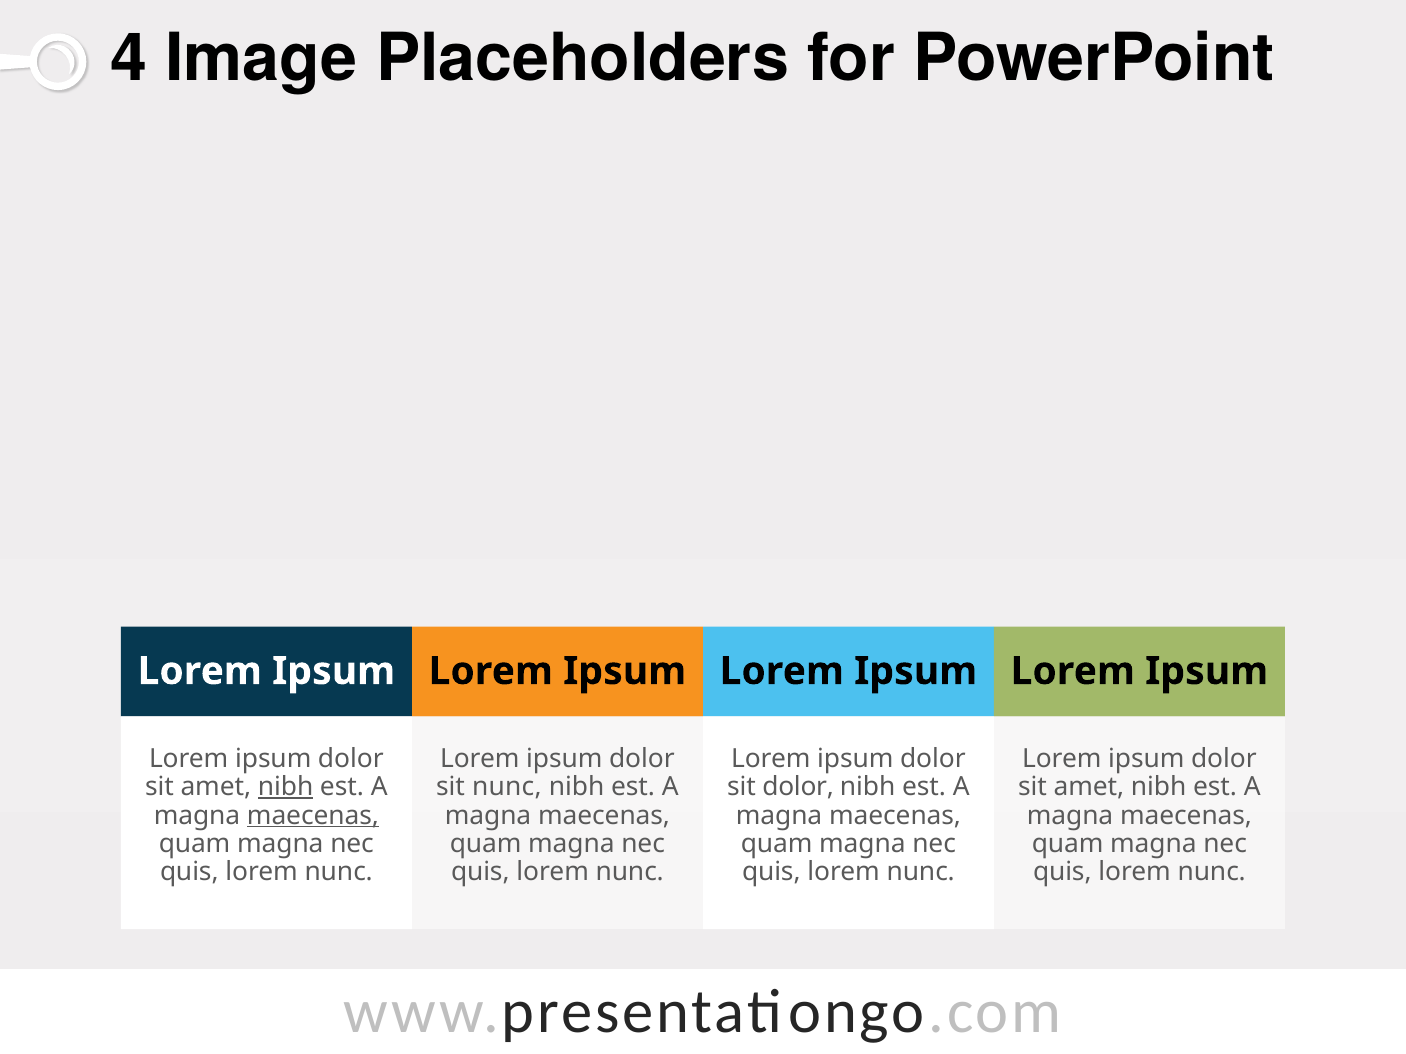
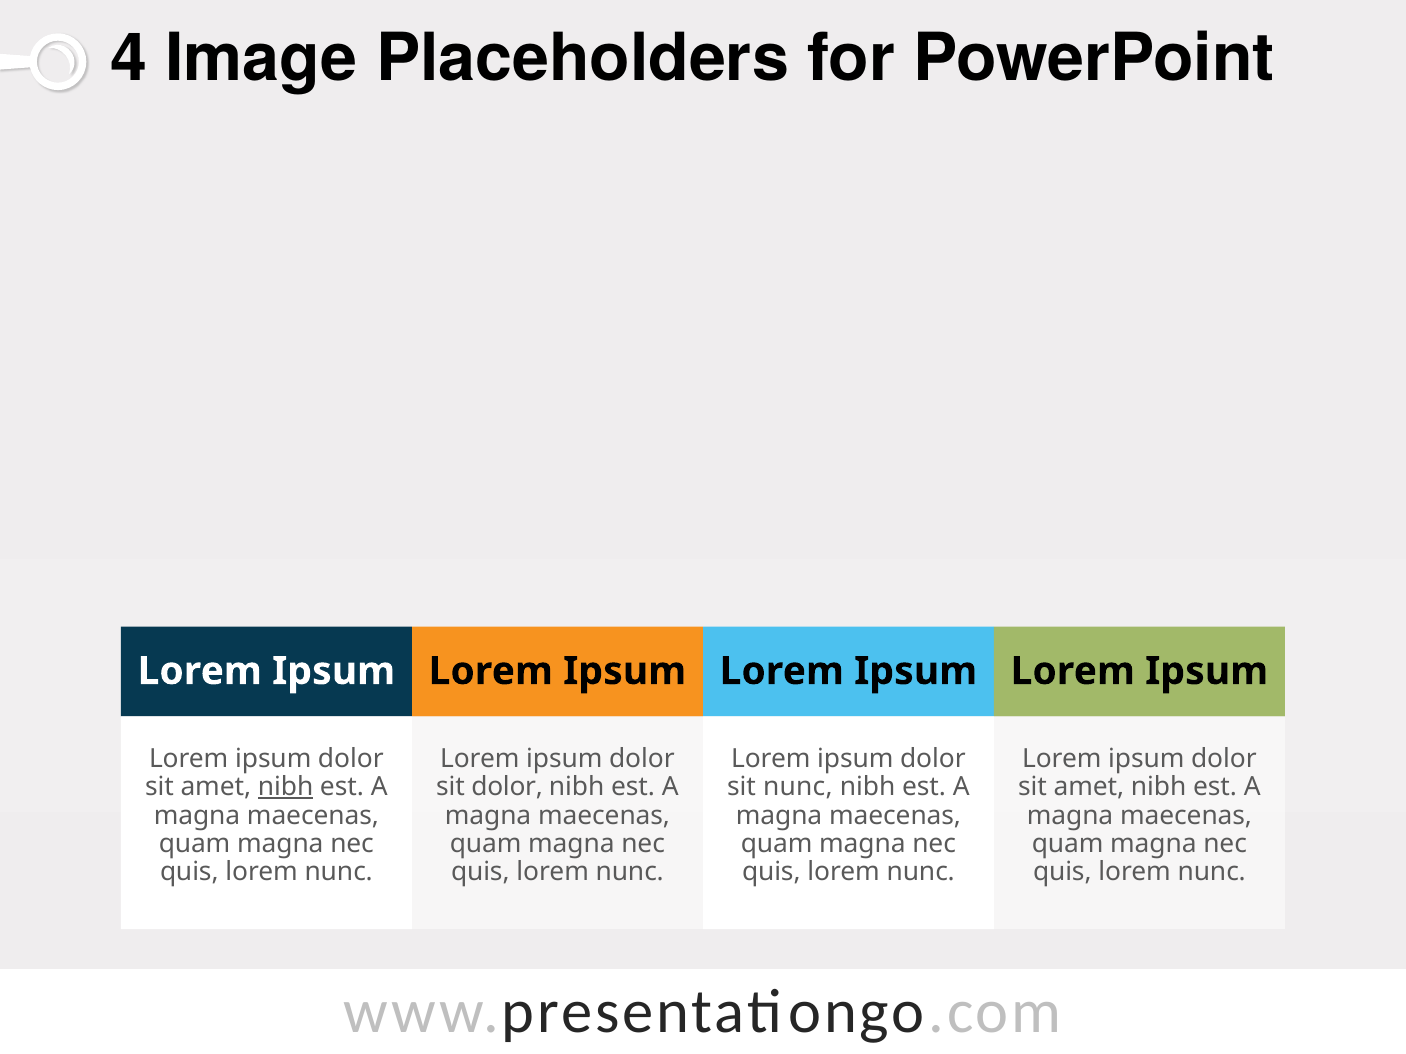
sit nunc: nunc -> dolor
sit dolor: dolor -> nunc
maecenas at (313, 816) underline: present -> none
